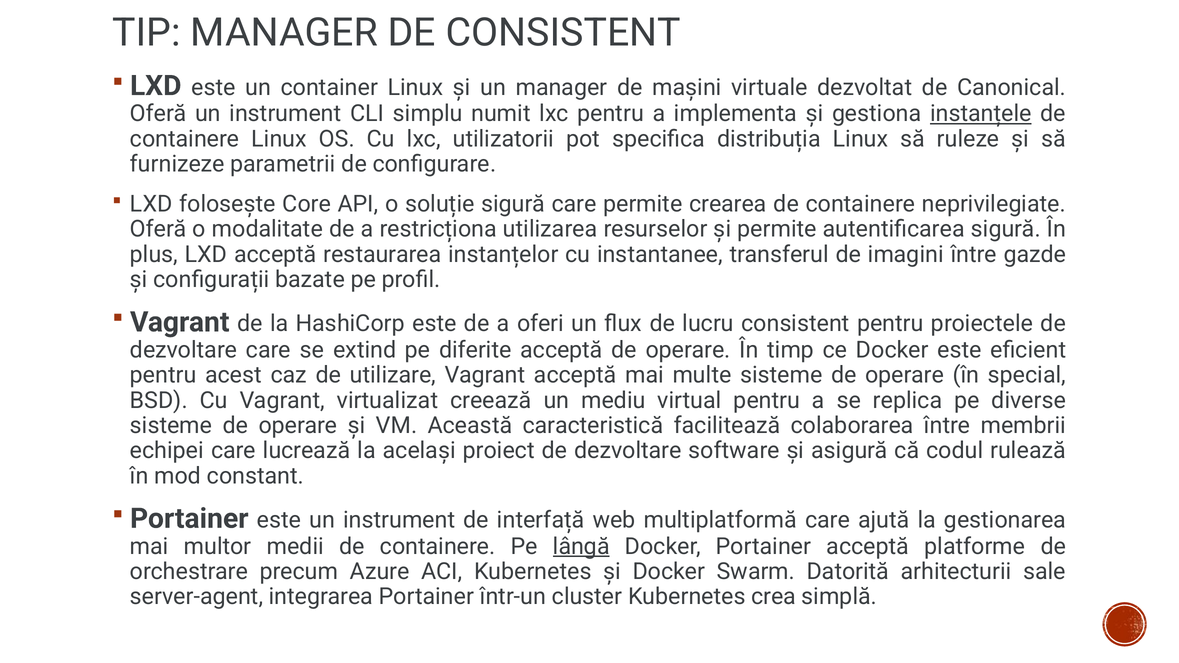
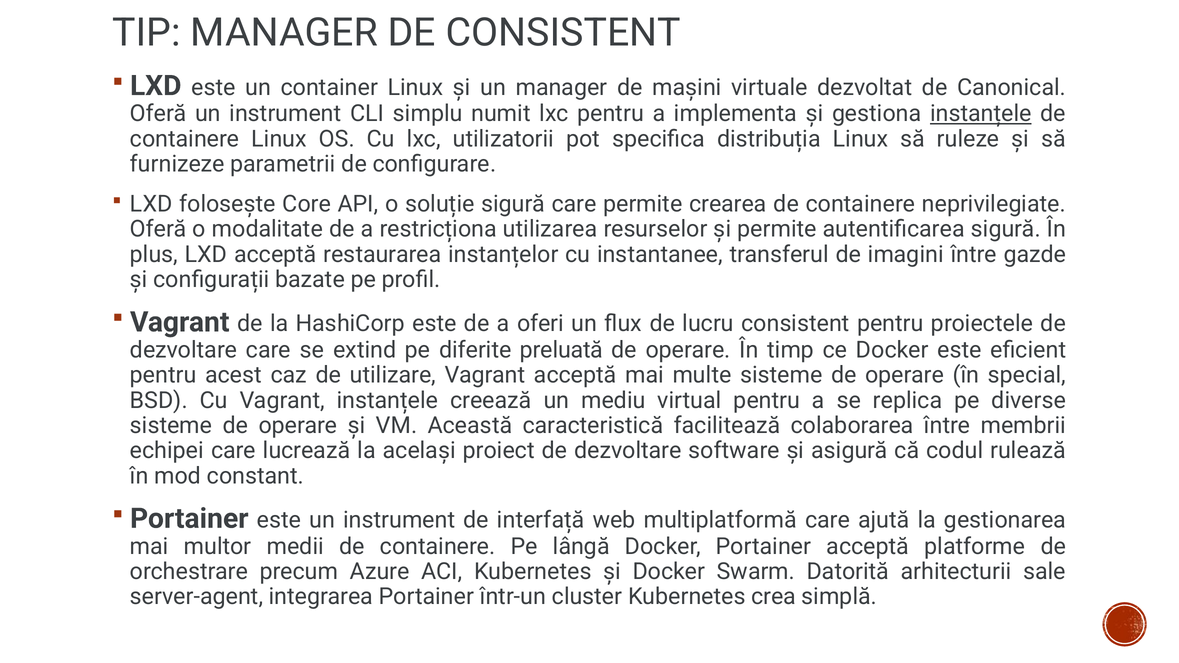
diferite acceptă: acceptă -> preluată
Vagrant virtualizat: virtualizat -> instanțele
lângă underline: present -> none
